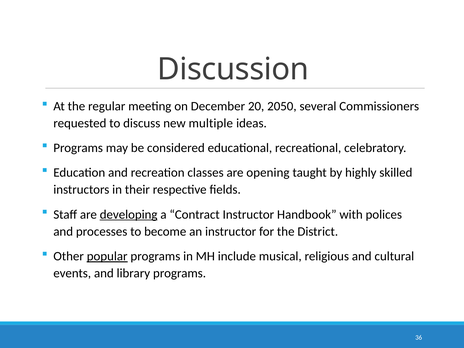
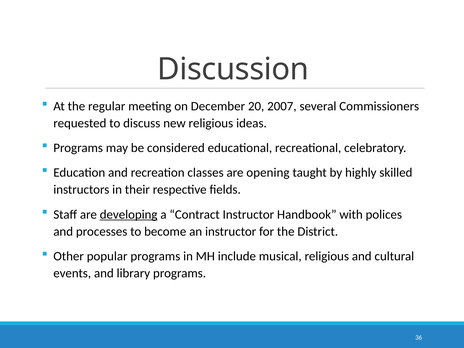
2050: 2050 -> 2007
new multiple: multiple -> religious
popular underline: present -> none
